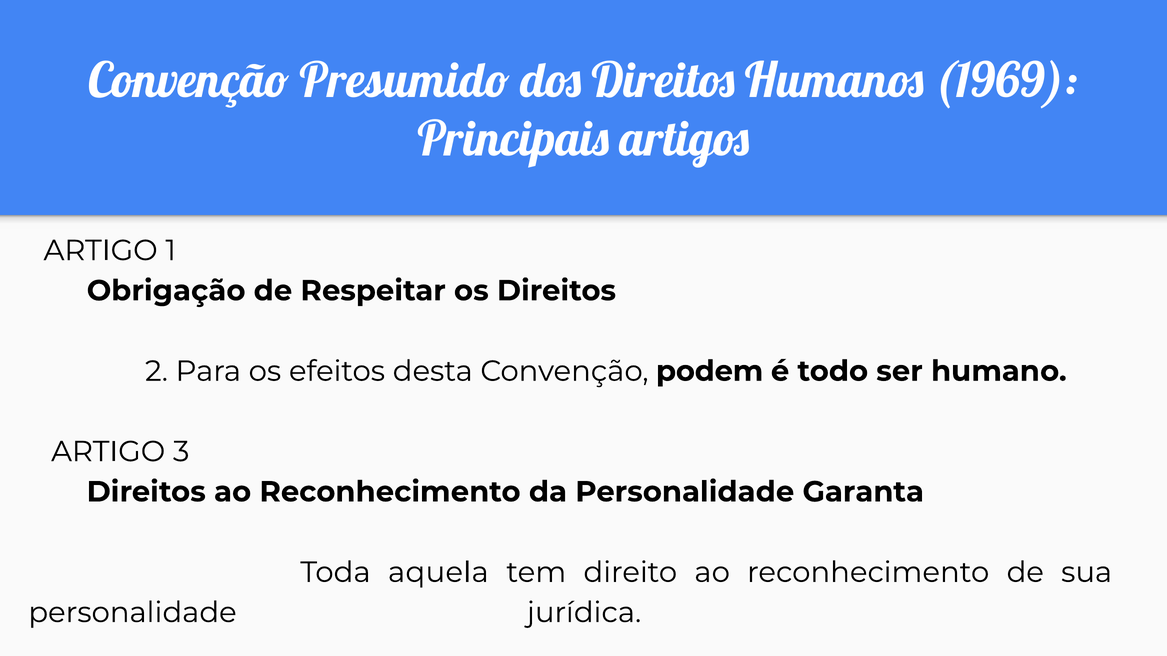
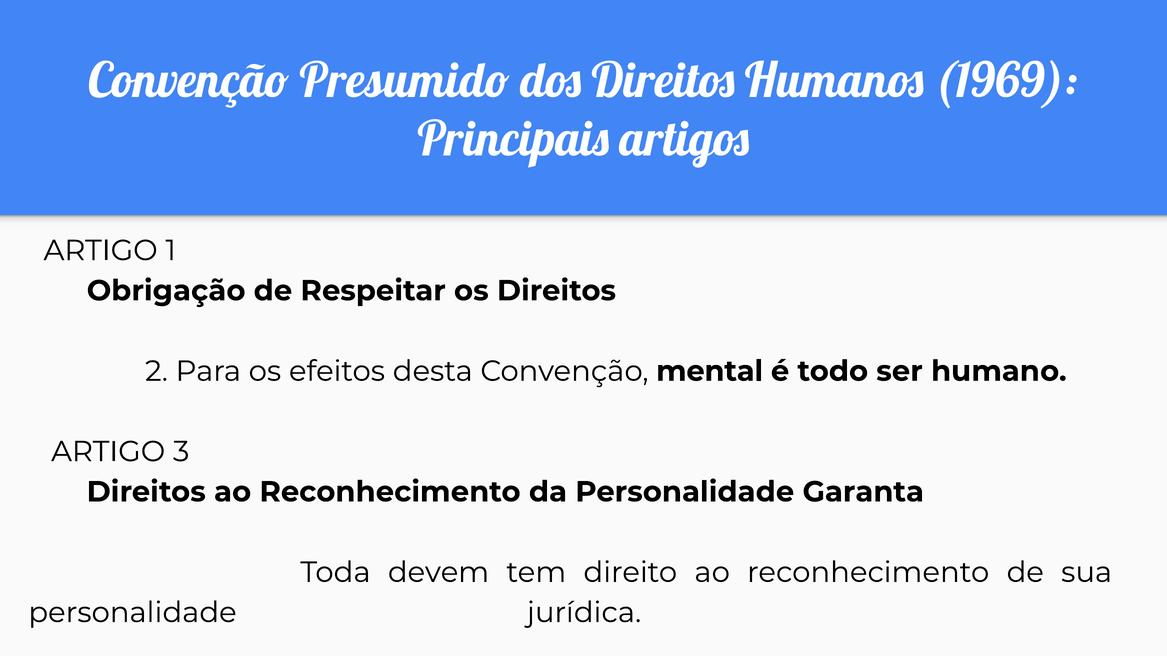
podem: podem -> mental
aquela: aquela -> devem
